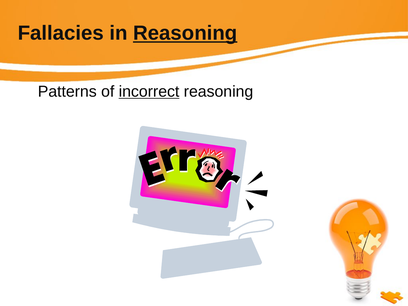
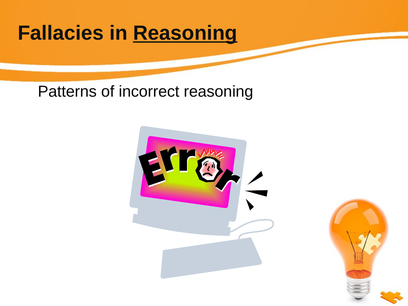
incorrect underline: present -> none
